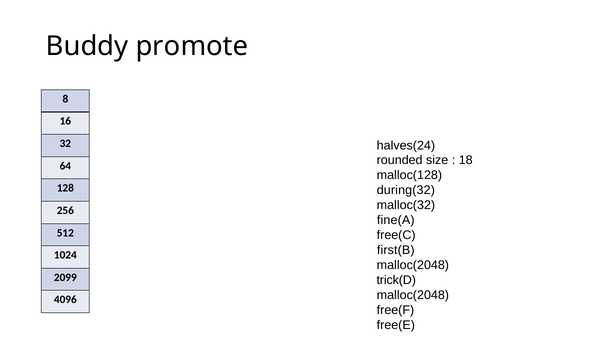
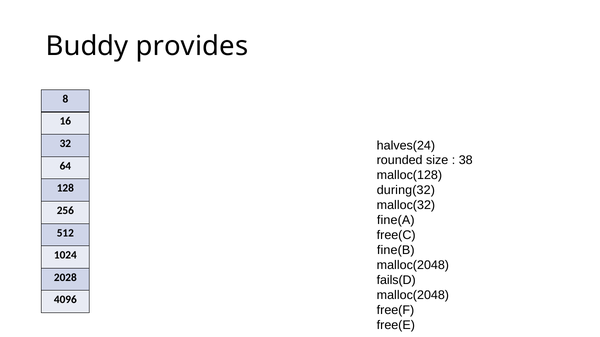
promote: promote -> provides
18: 18 -> 38
first(B: first(B -> fine(B
2099: 2099 -> 2028
trick(D: trick(D -> fails(D
